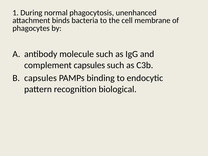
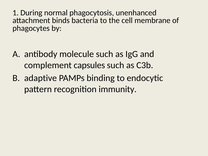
capsules at (40, 78): capsules -> adaptive
biological: biological -> immunity
